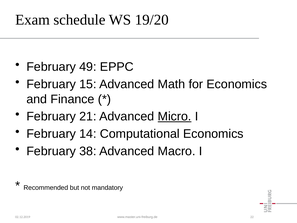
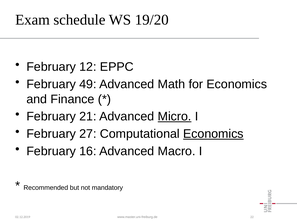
49: 49 -> 12
15: 15 -> 49
14: 14 -> 27
Economics at (213, 134) underline: none -> present
38: 38 -> 16
